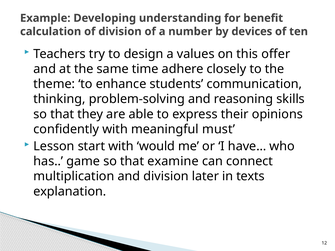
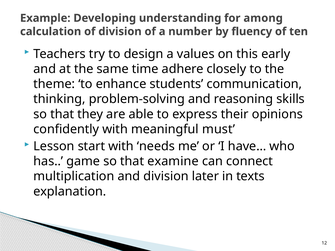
benefit: benefit -> among
devices: devices -> fluency
offer: offer -> early
would: would -> needs
